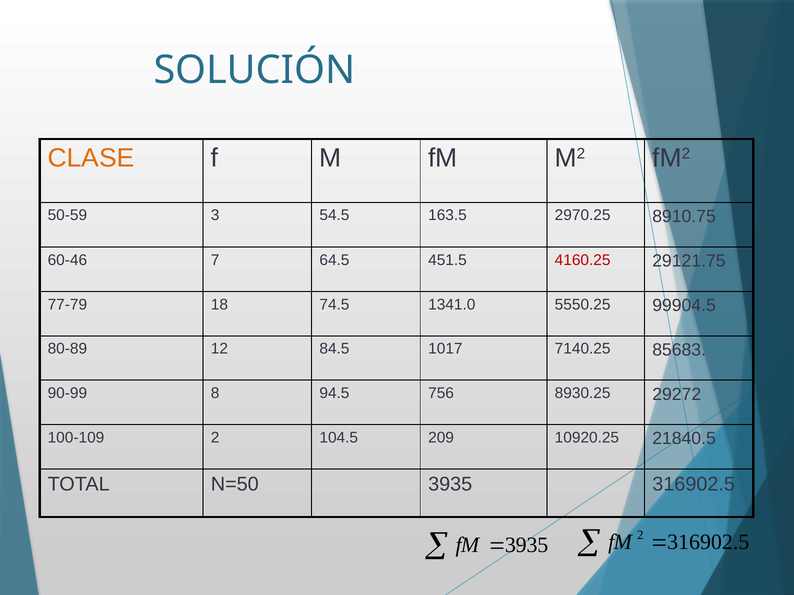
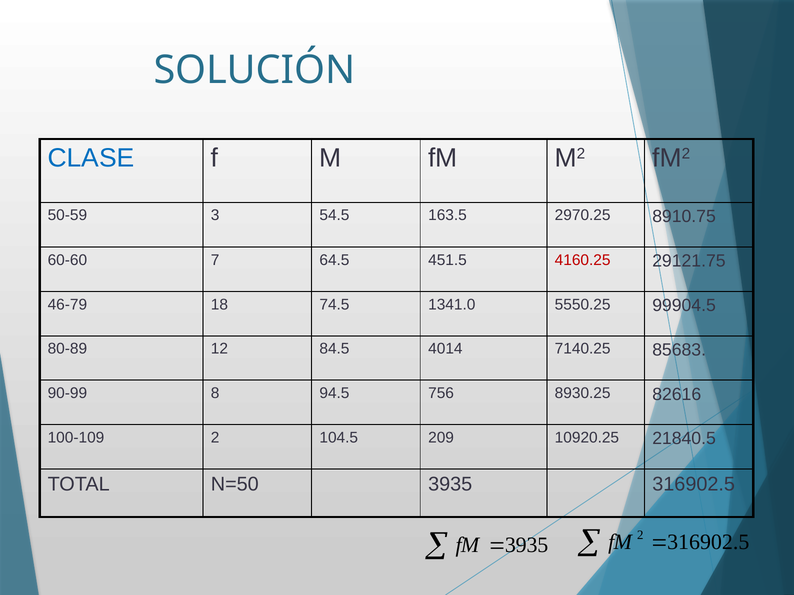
CLASE colour: orange -> blue
60-46: 60-46 -> 60-60
77-79: 77-79 -> 46-79
1017: 1017 -> 4014
29272: 29272 -> 82616
